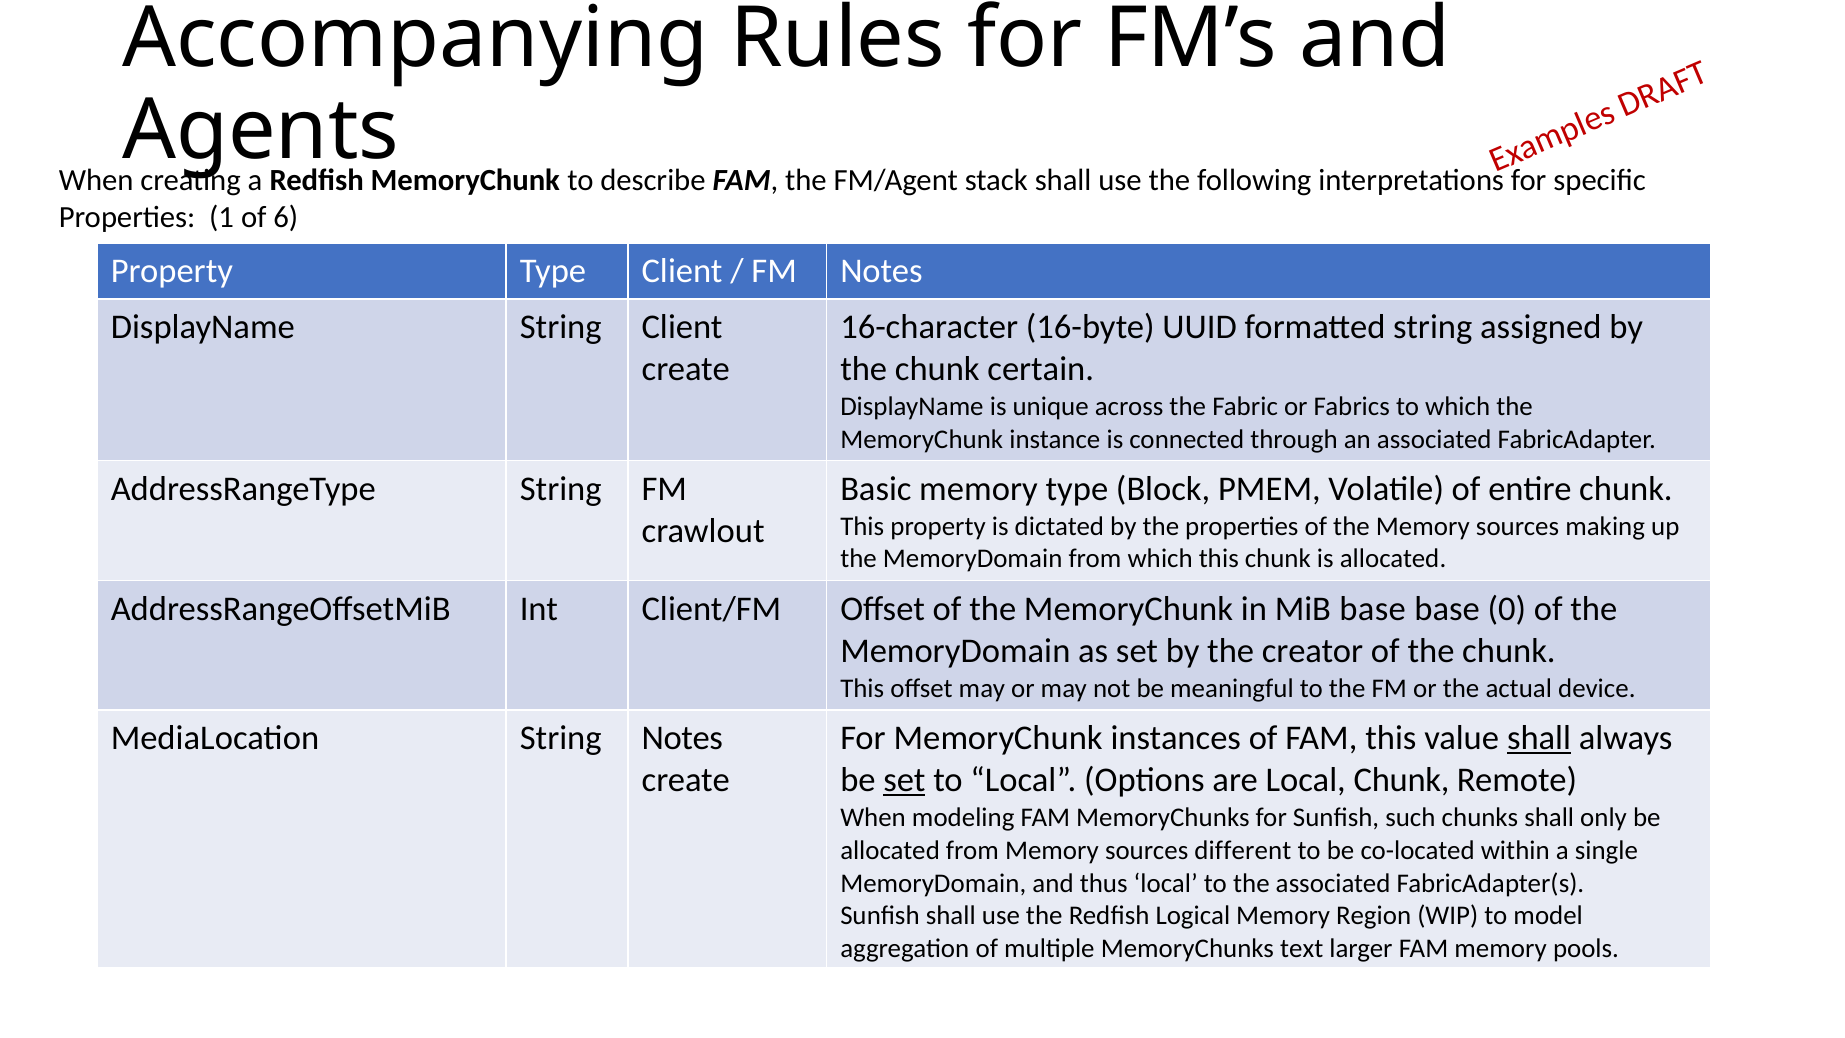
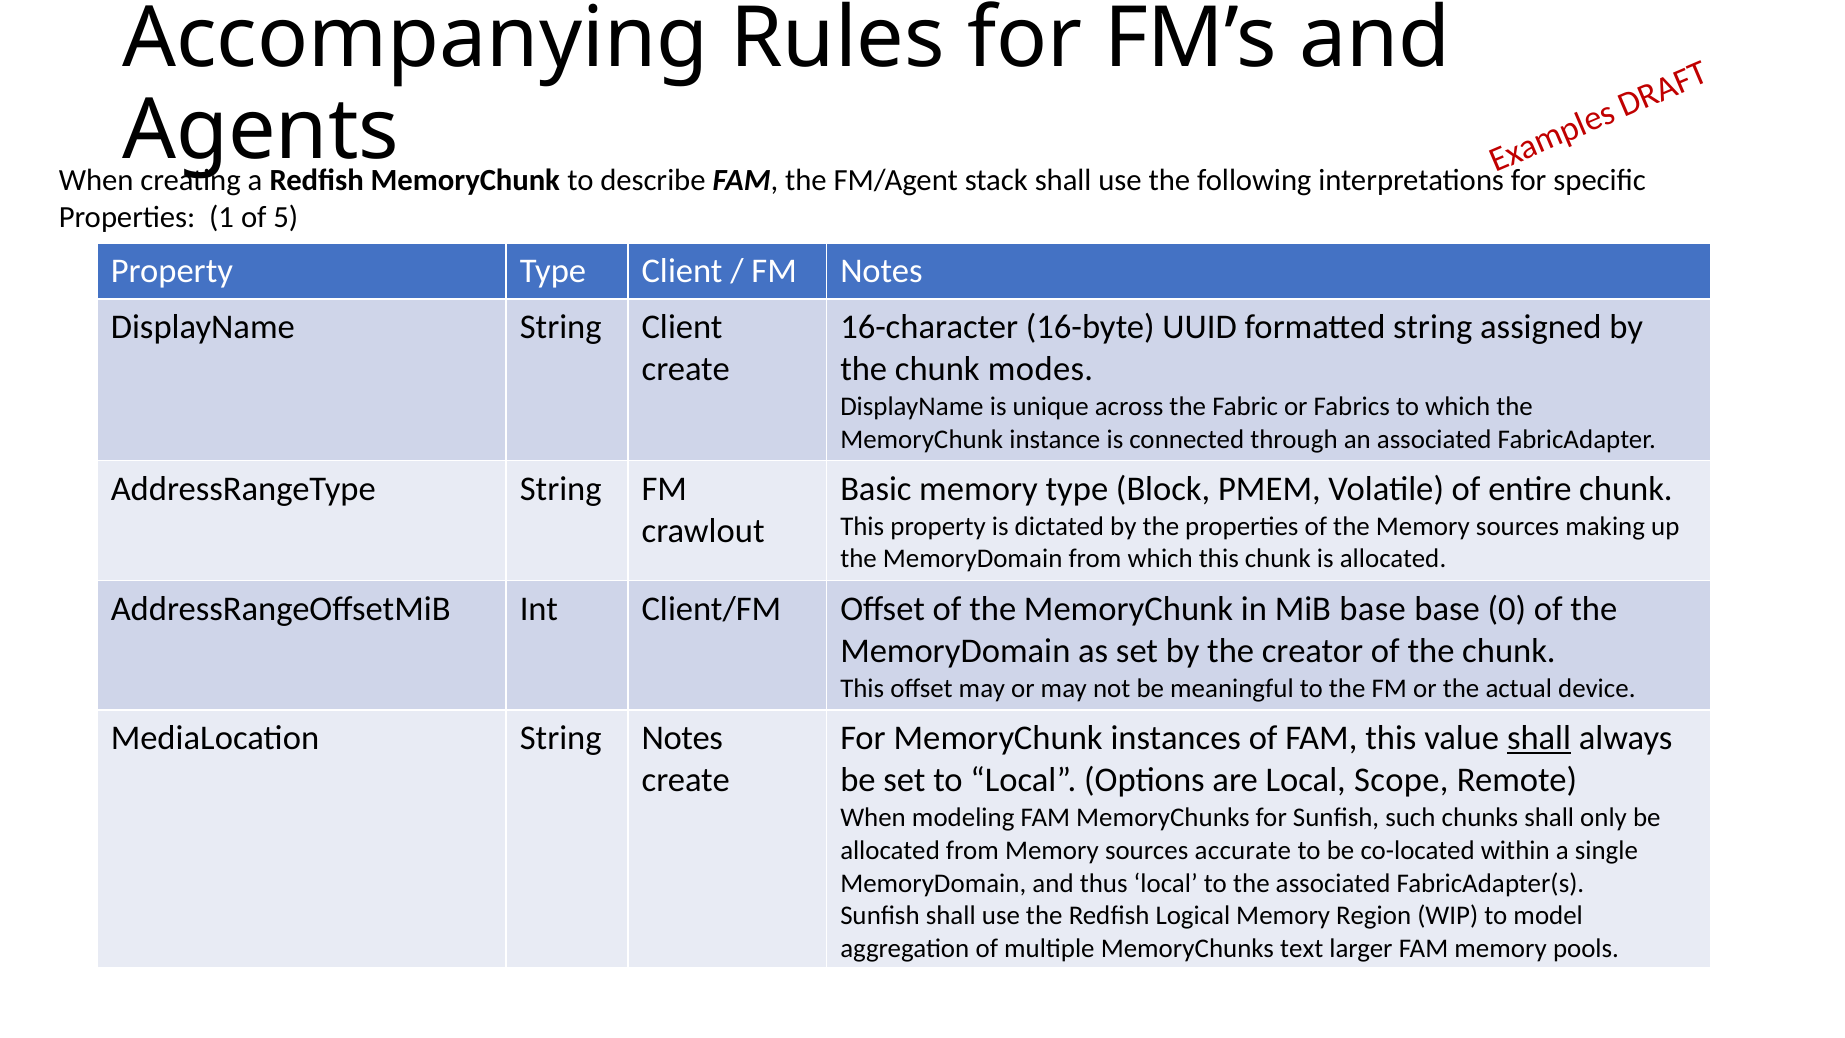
6: 6 -> 5
certain: certain -> modes
set at (904, 780) underline: present -> none
Local Chunk: Chunk -> Scope
different: different -> accurate
